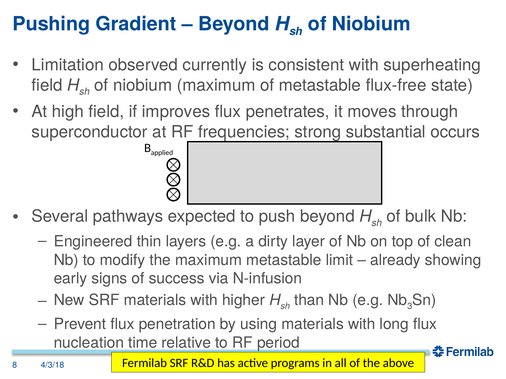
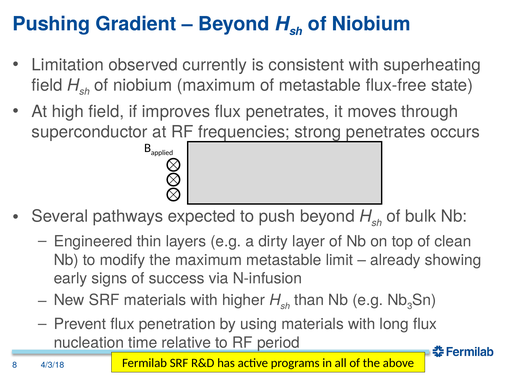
strong substantial: substantial -> penetrates
